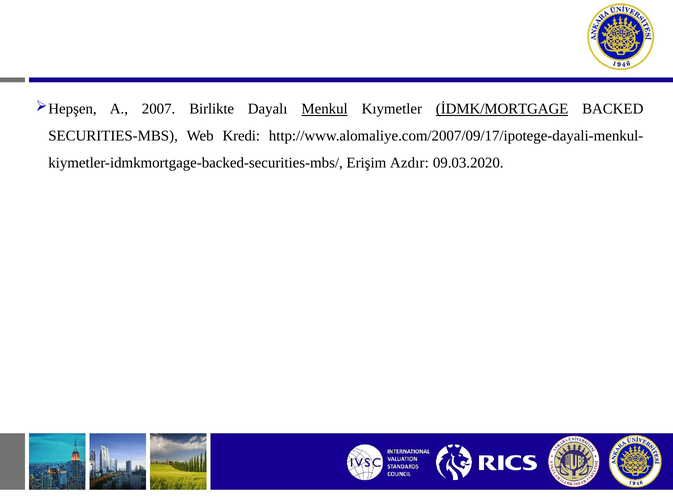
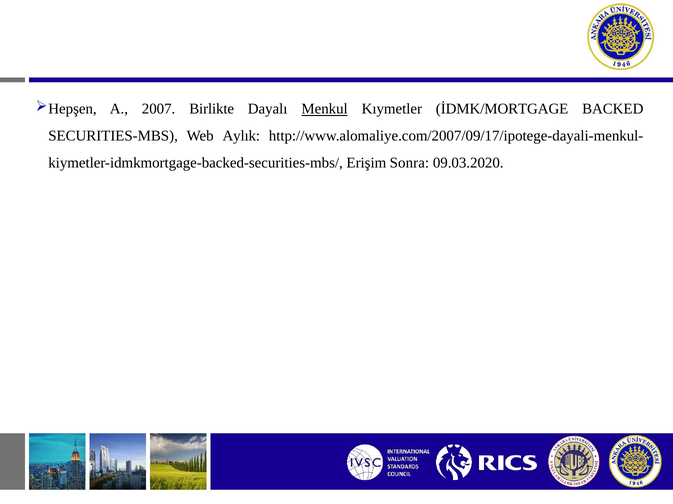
İDMK/MORTGAGE underline: present -> none
Kredi: Kredi -> Aylık
Azdır: Azdır -> Sonra
